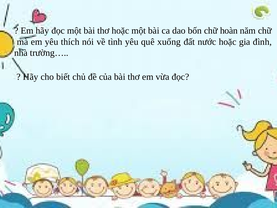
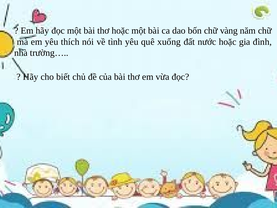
hoàn: hoàn -> vàng
